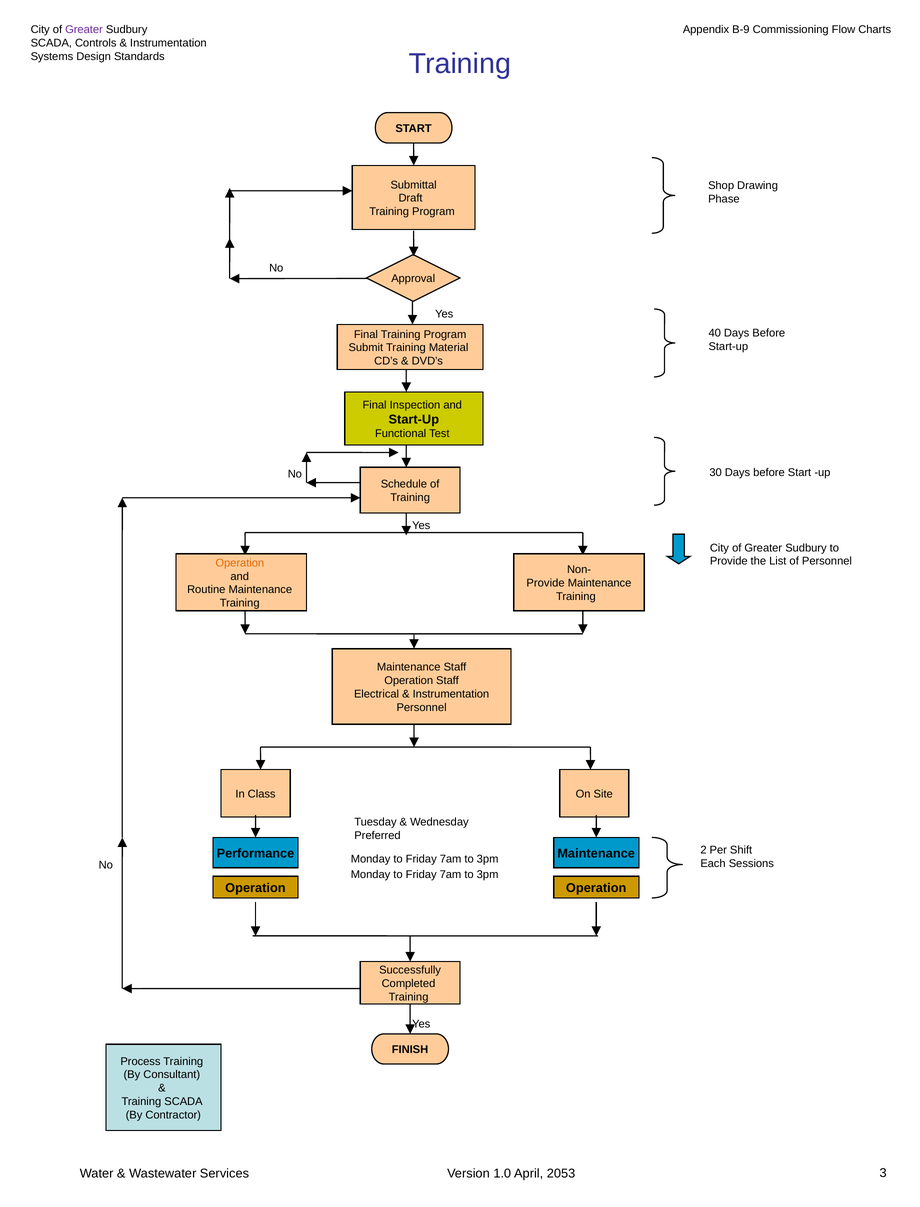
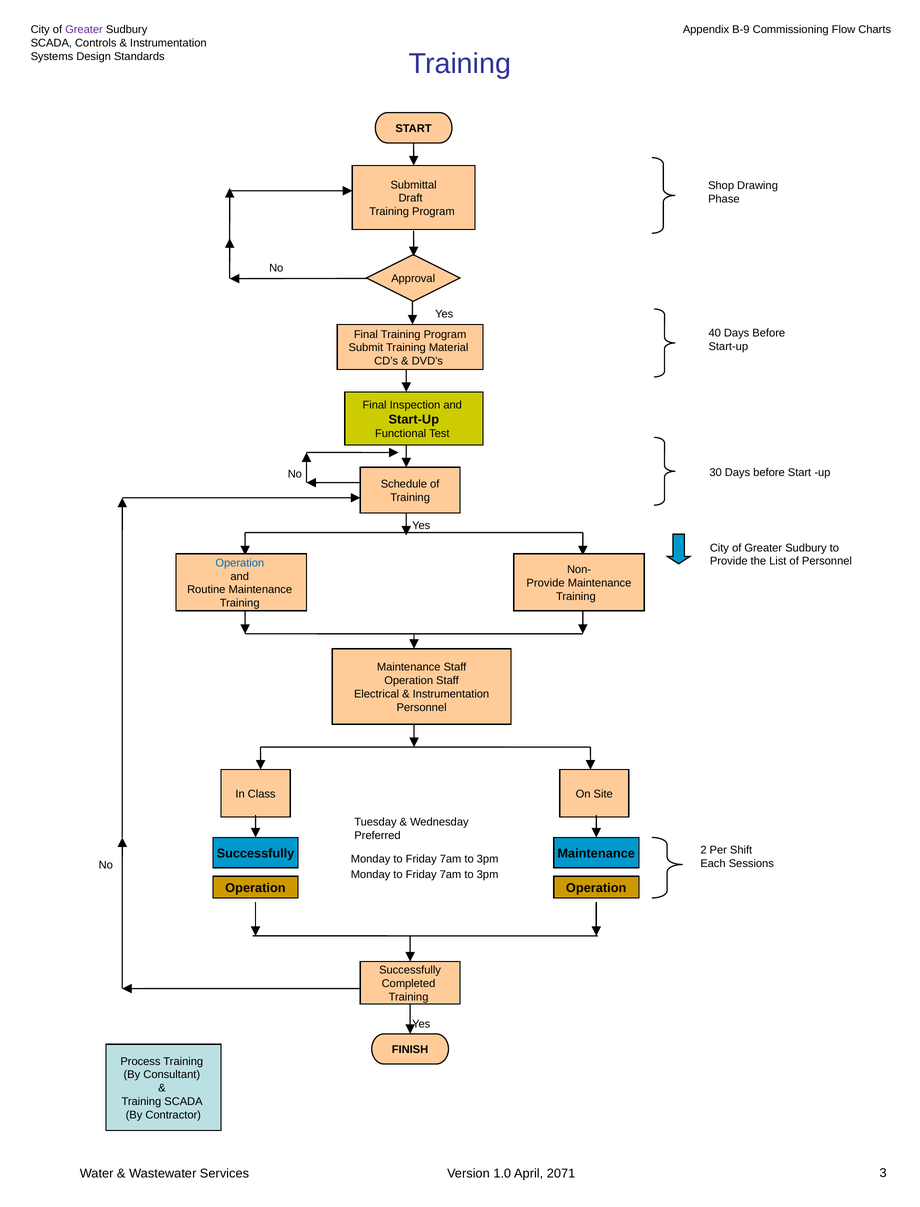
Operation at (240, 563) colour: orange -> blue
Performance at (255, 854): Performance -> Successfully
2053: 2053 -> 2071
